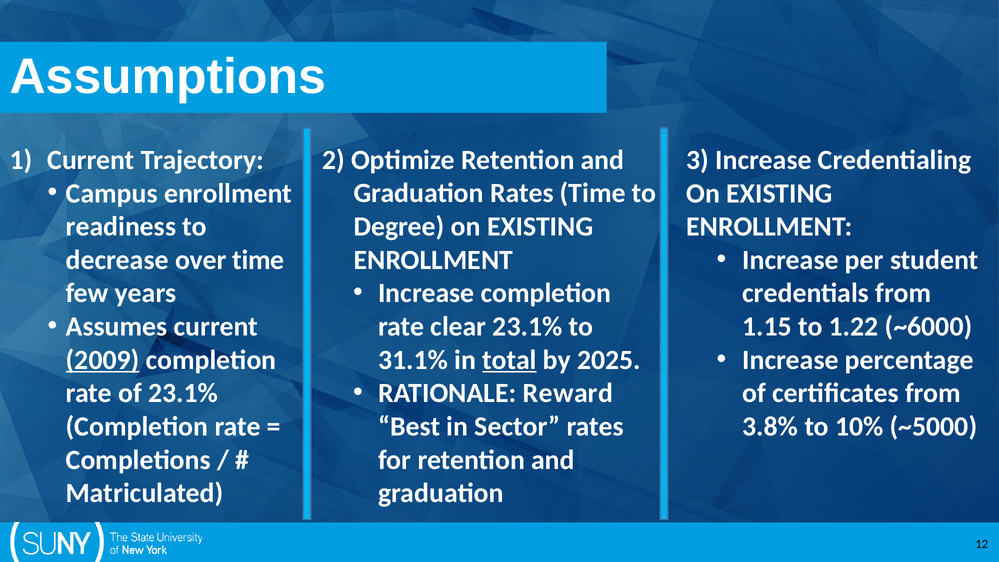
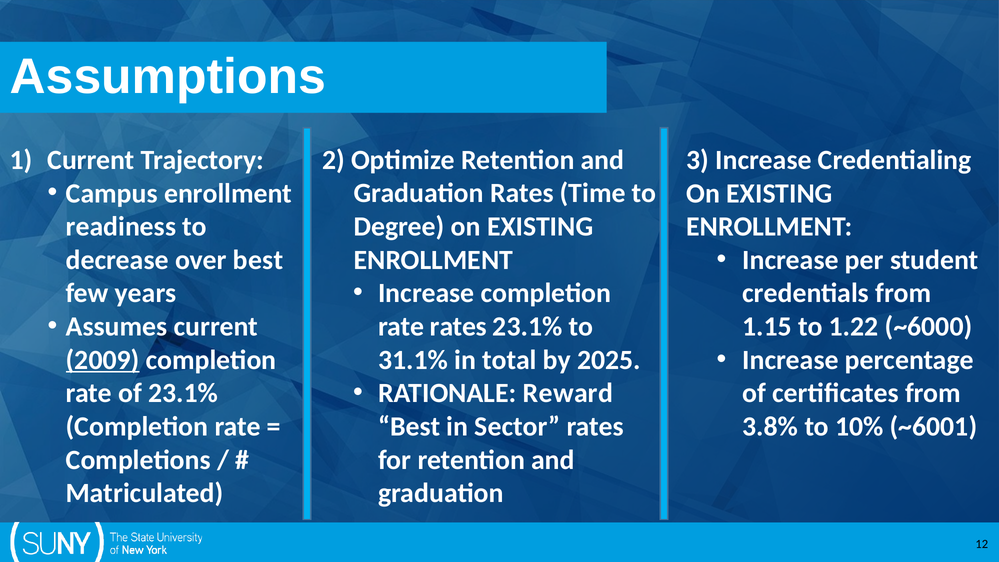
over time: time -> best
rate clear: clear -> rates
total underline: present -> none
~5000: ~5000 -> ~6001
